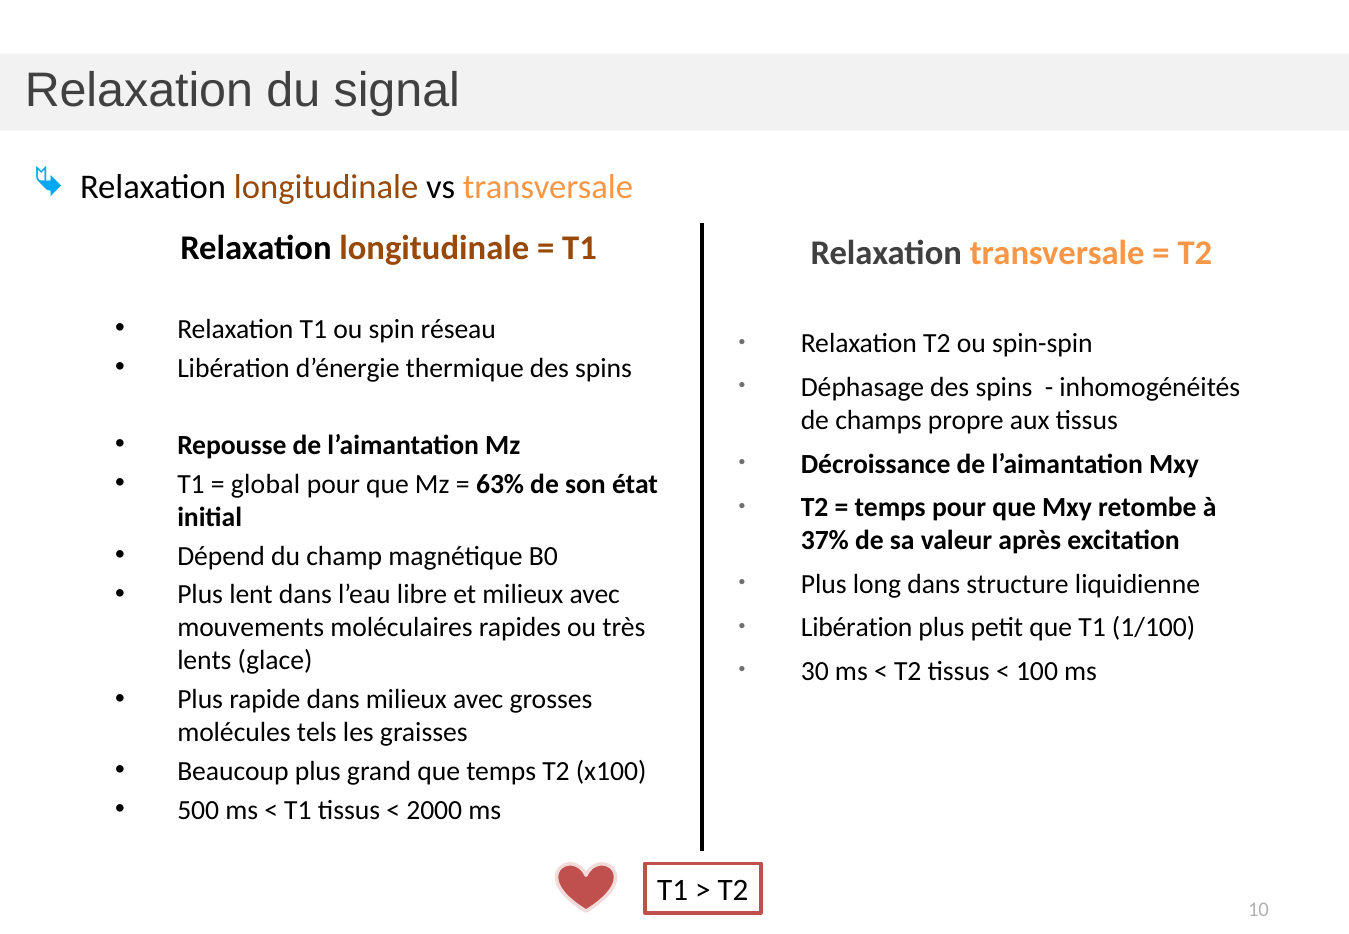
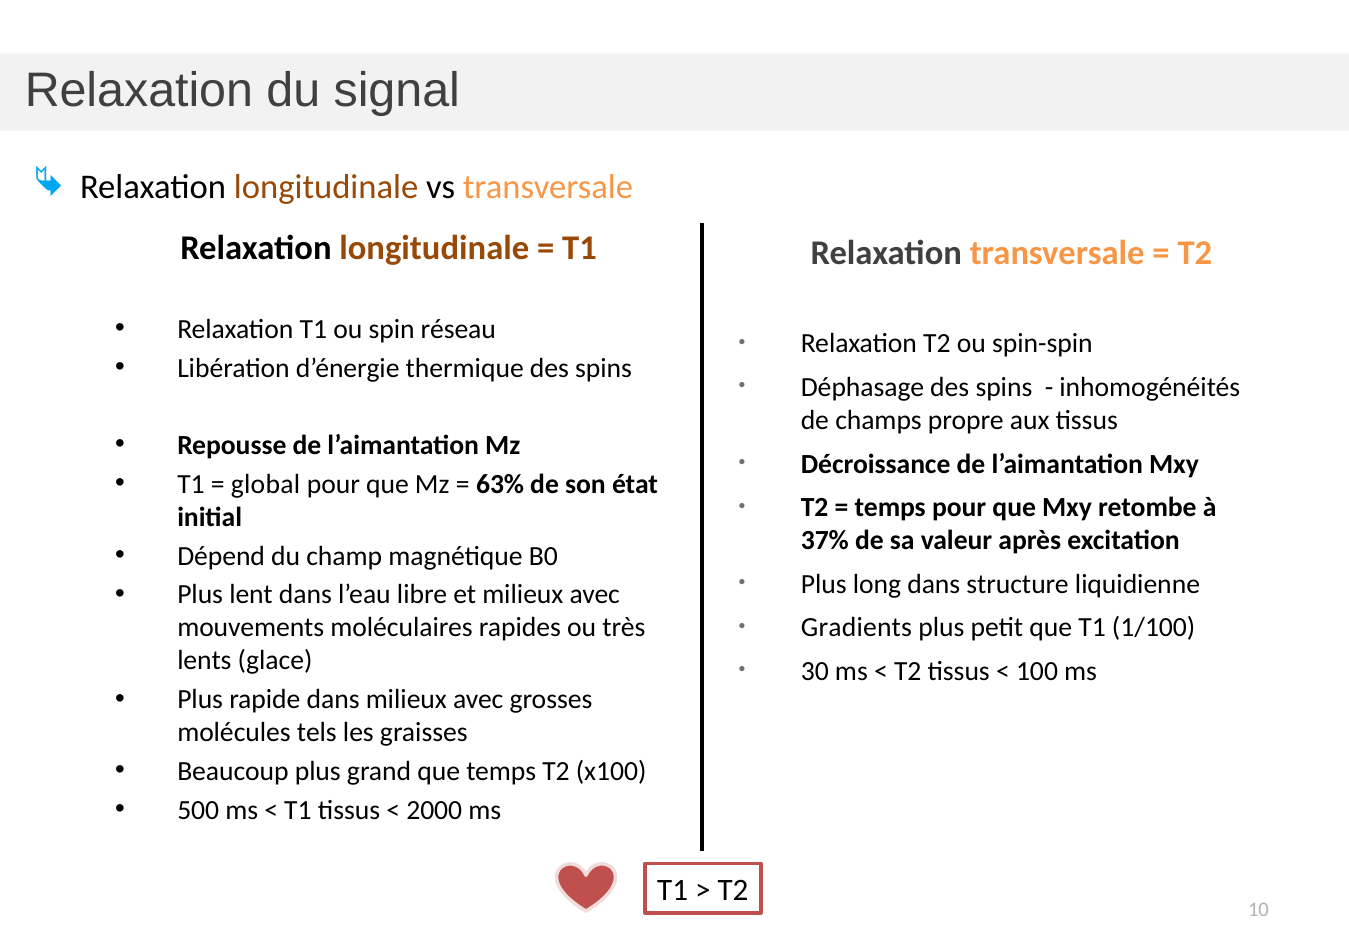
Libération at (857, 628): Libération -> Gradients
